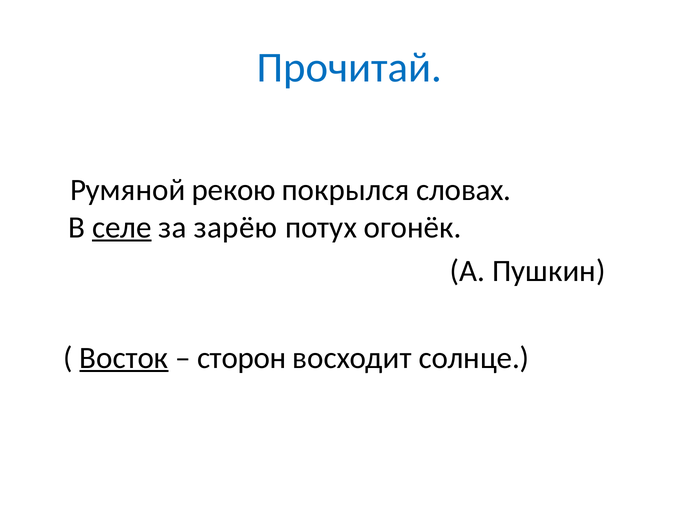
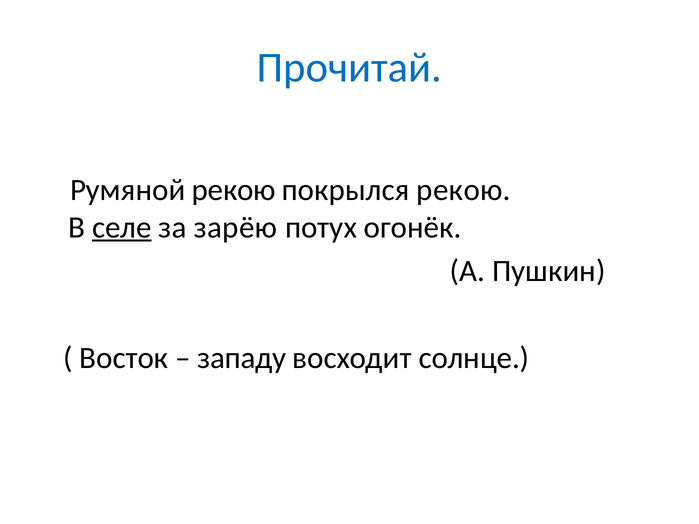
покрылся словах: словах -> рекою
Восток underline: present -> none
сторон: сторон -> западу
